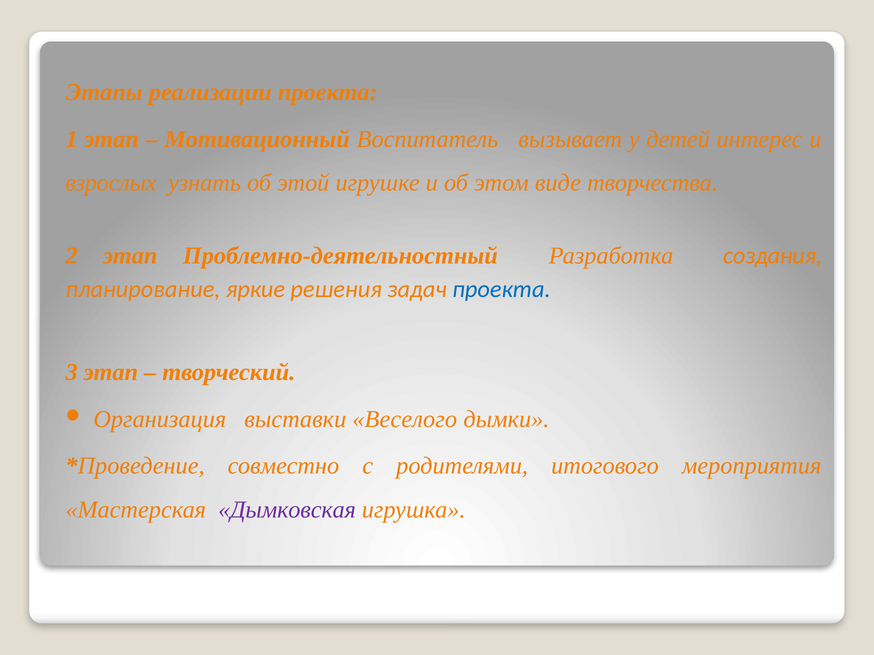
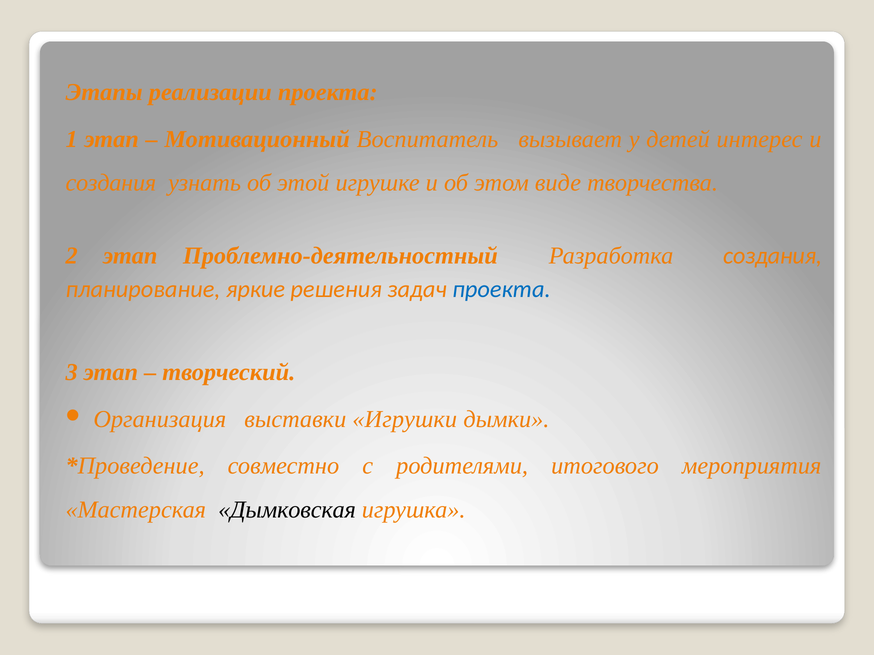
взрослых at (111, 183): взрослых -> создания
Веселого: Веселого -> Игрушки
Дымковская colour: purple -> black
